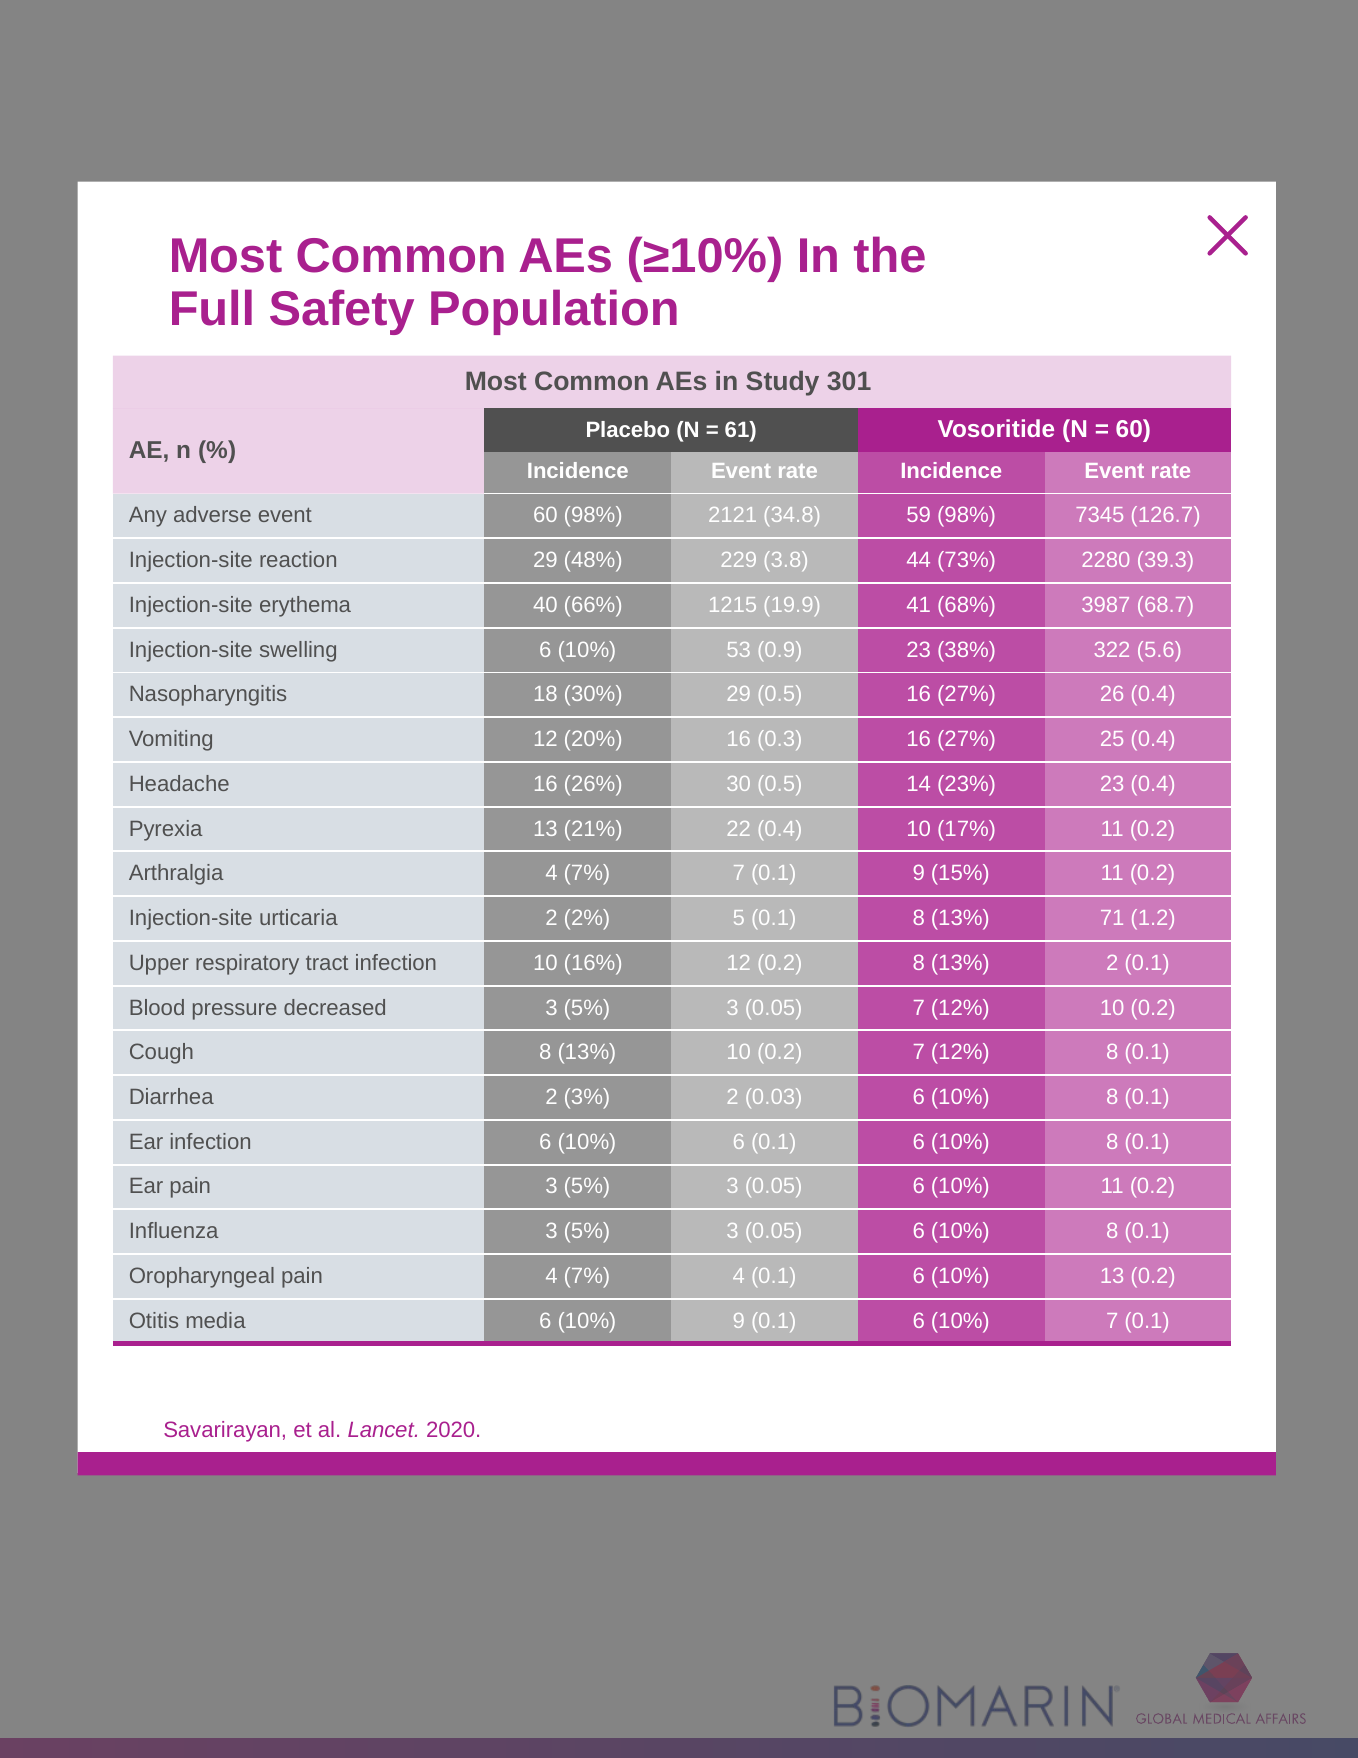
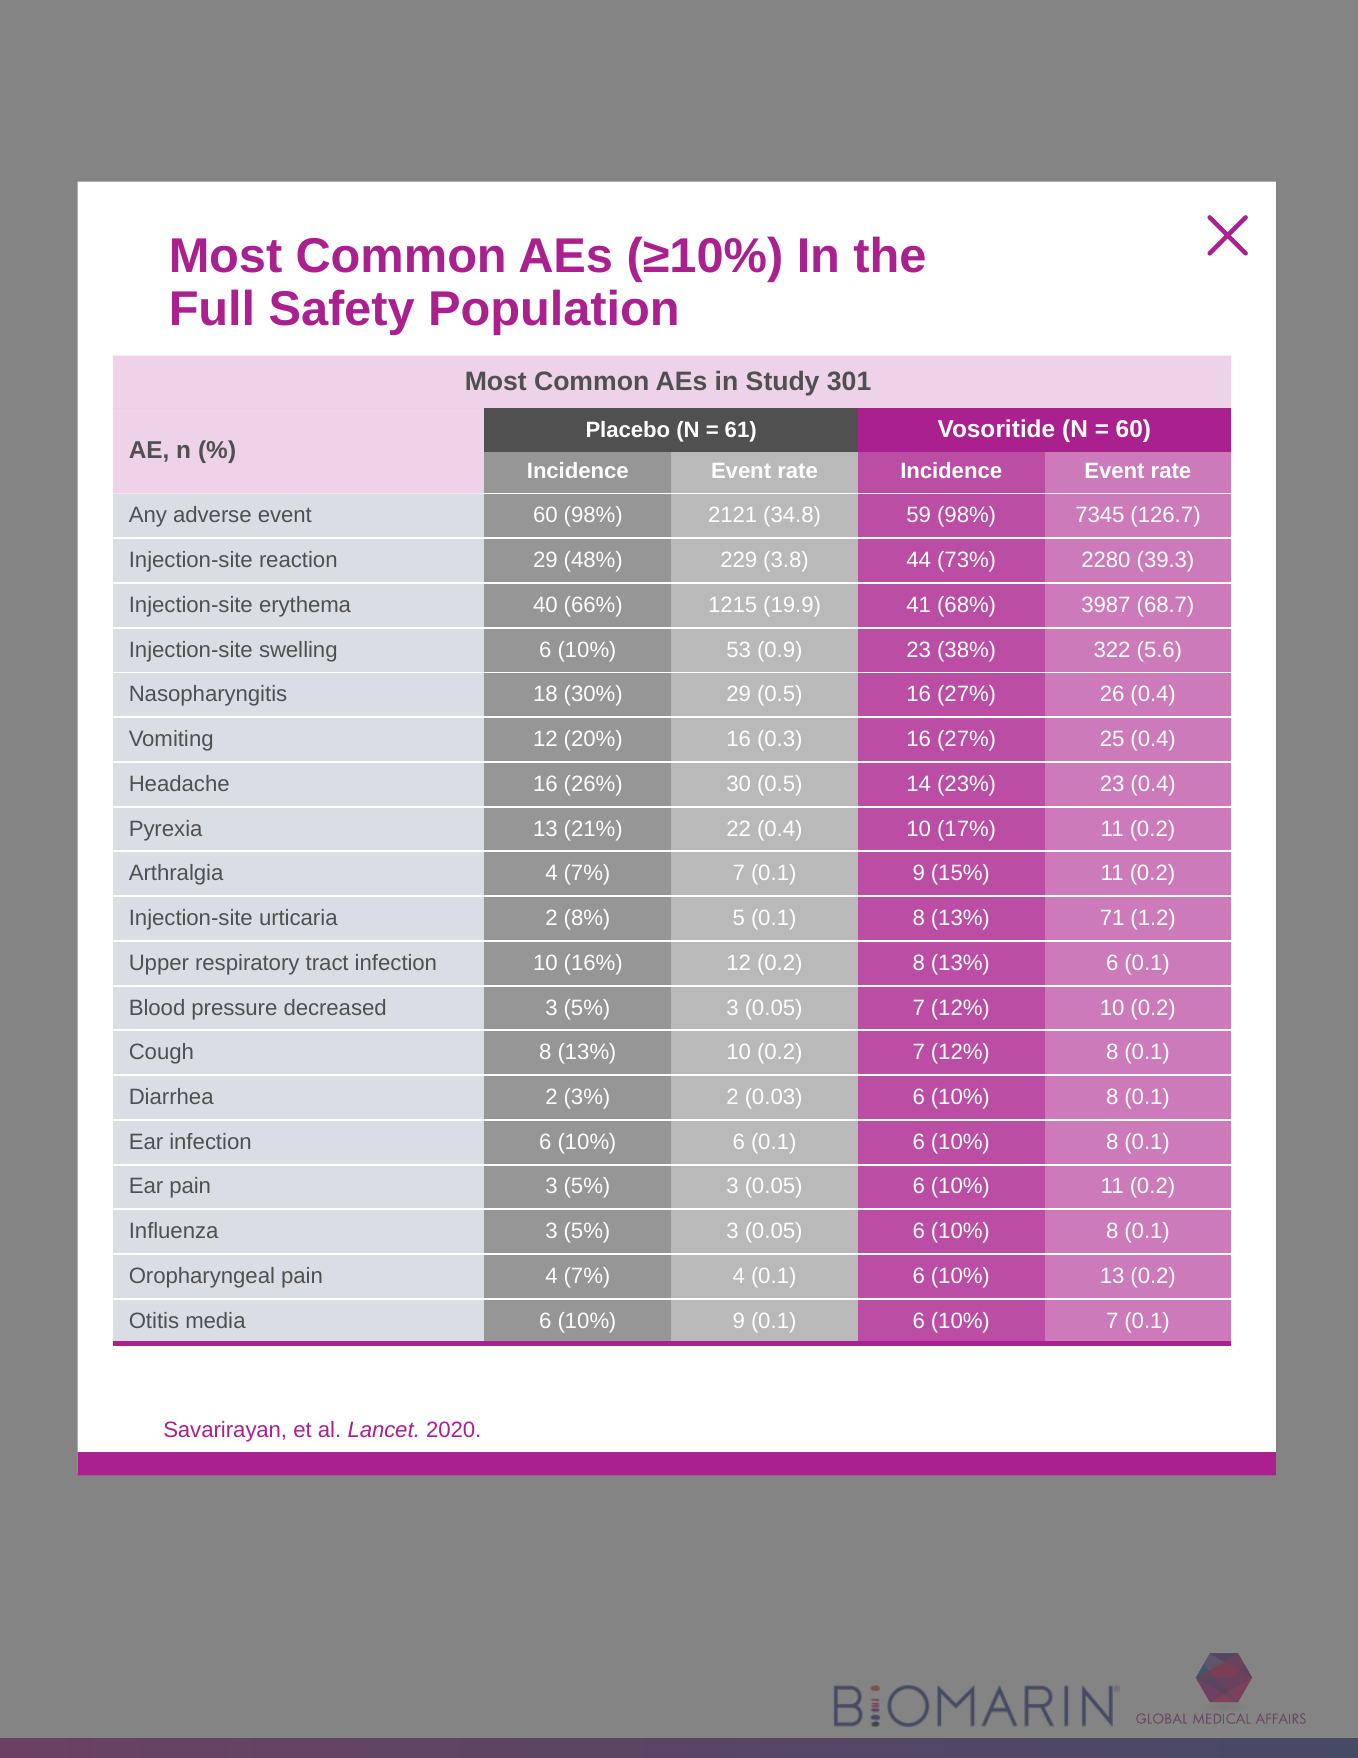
2%: 2% -> 8%
13% 2: 2 -> 6
